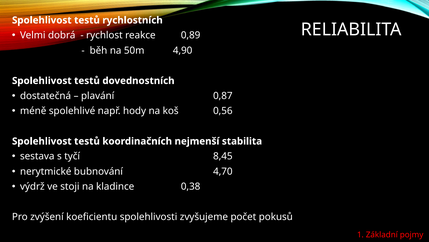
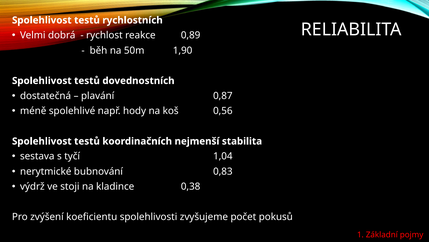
4,90: 4,90 -> 1,90
8,45: 8,45 -> 1,04
4,70: 4,70 -> 0,83
